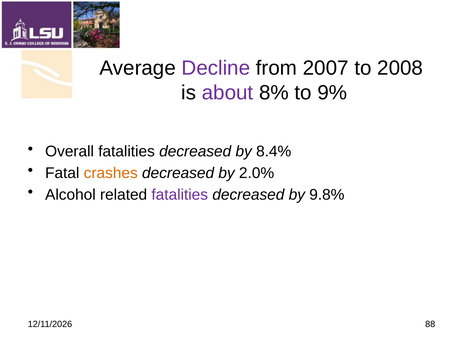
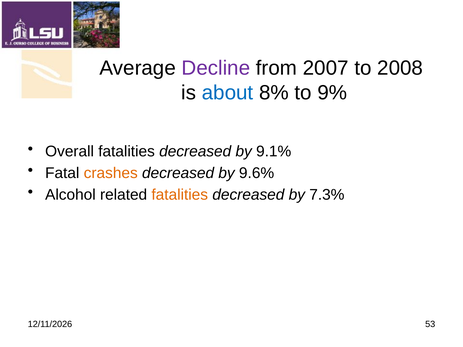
about colour: purple -> blue
8.4%: 8.4% -> 9.1%
2.0%: 2.0% -> 9.6%
fatalities at (180, 195) colour: purple -> orange
9.8%: 9.8% -> 7.3%
88: 88 -> 53
